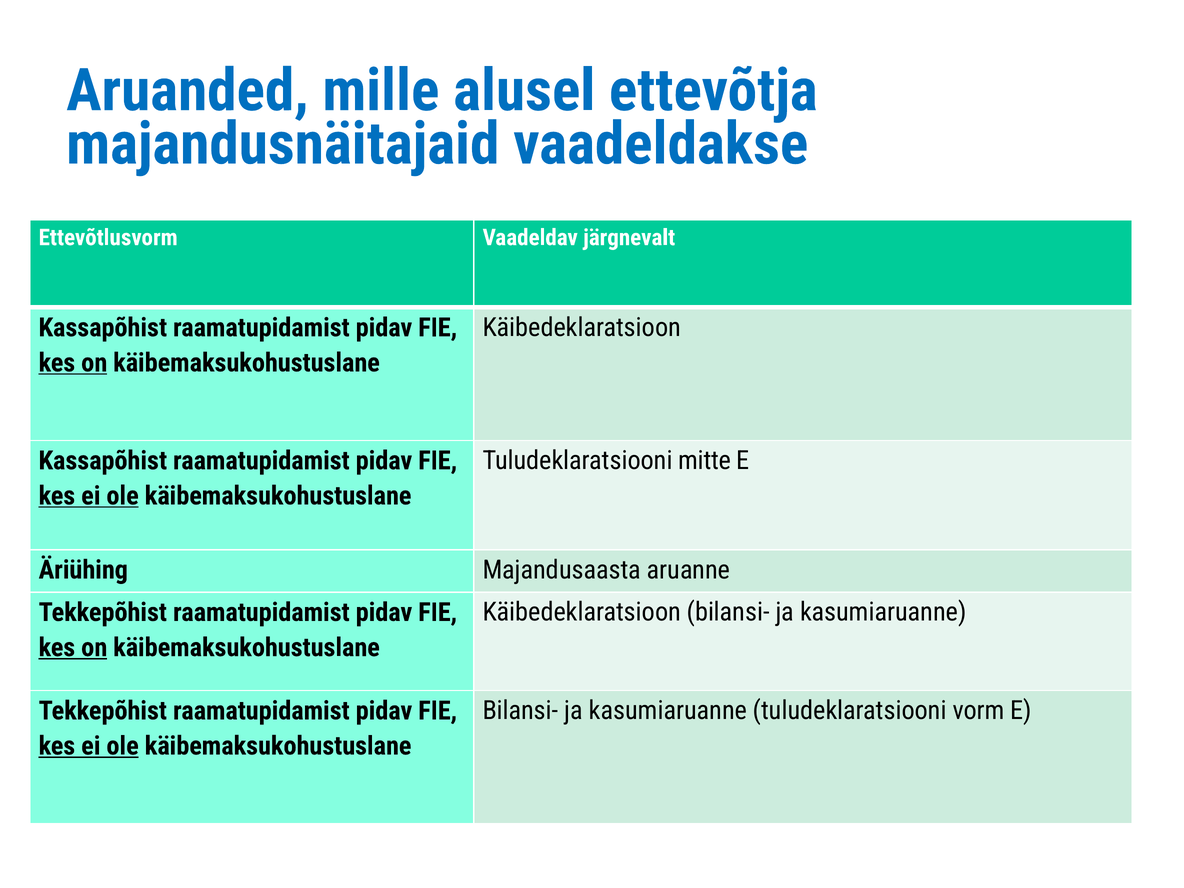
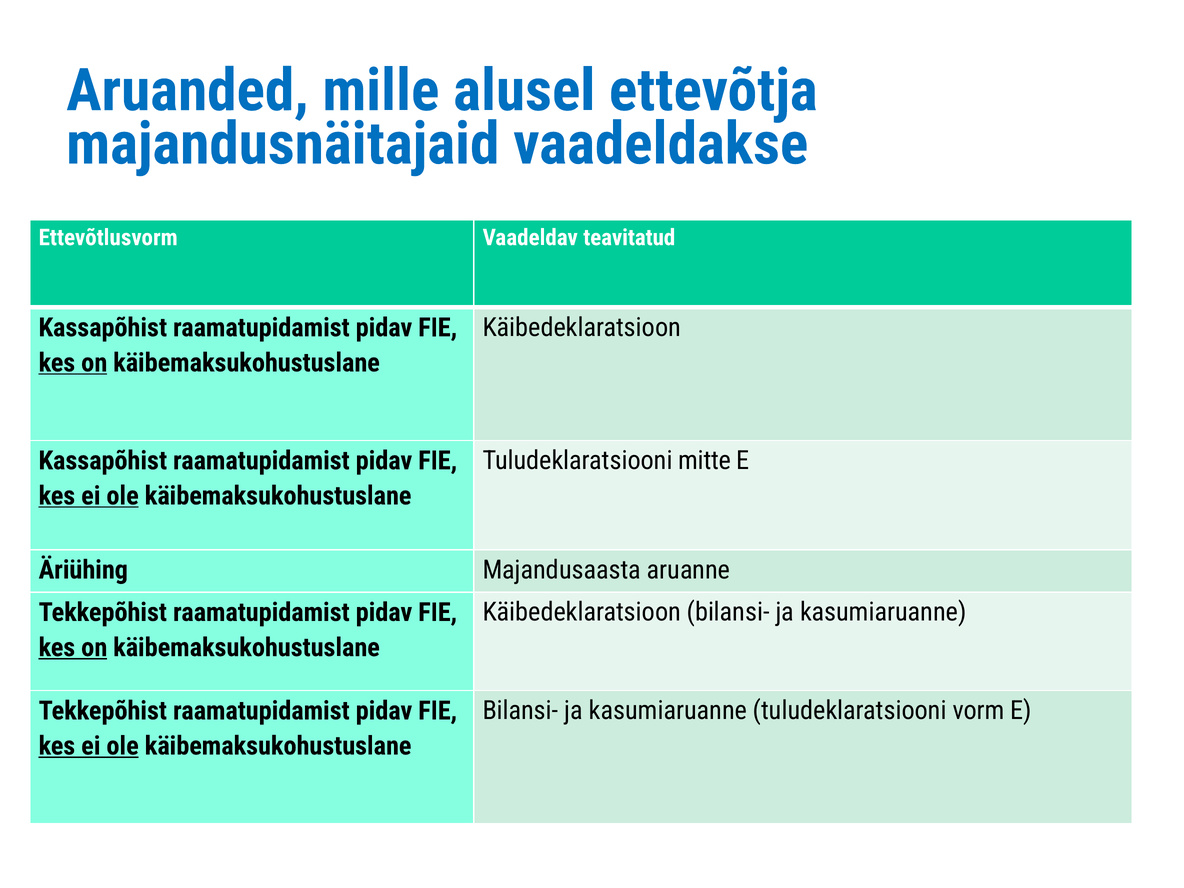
järgnevalt: järgnevalt -> teavitatud
